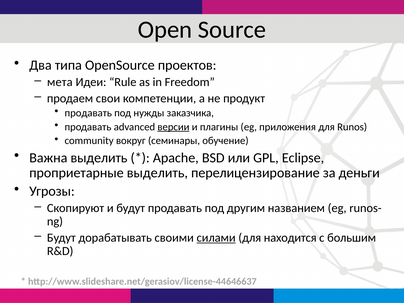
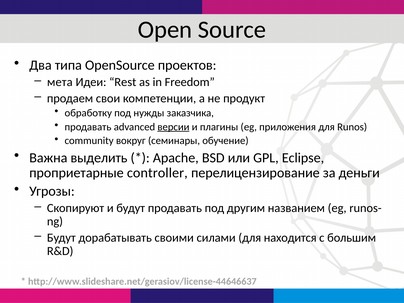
Rule: Rule -> Rest
продавать at (88, 113): продавать -> обработку
проприетарные выделить: выделить -> controller
силами underline: present -> none
